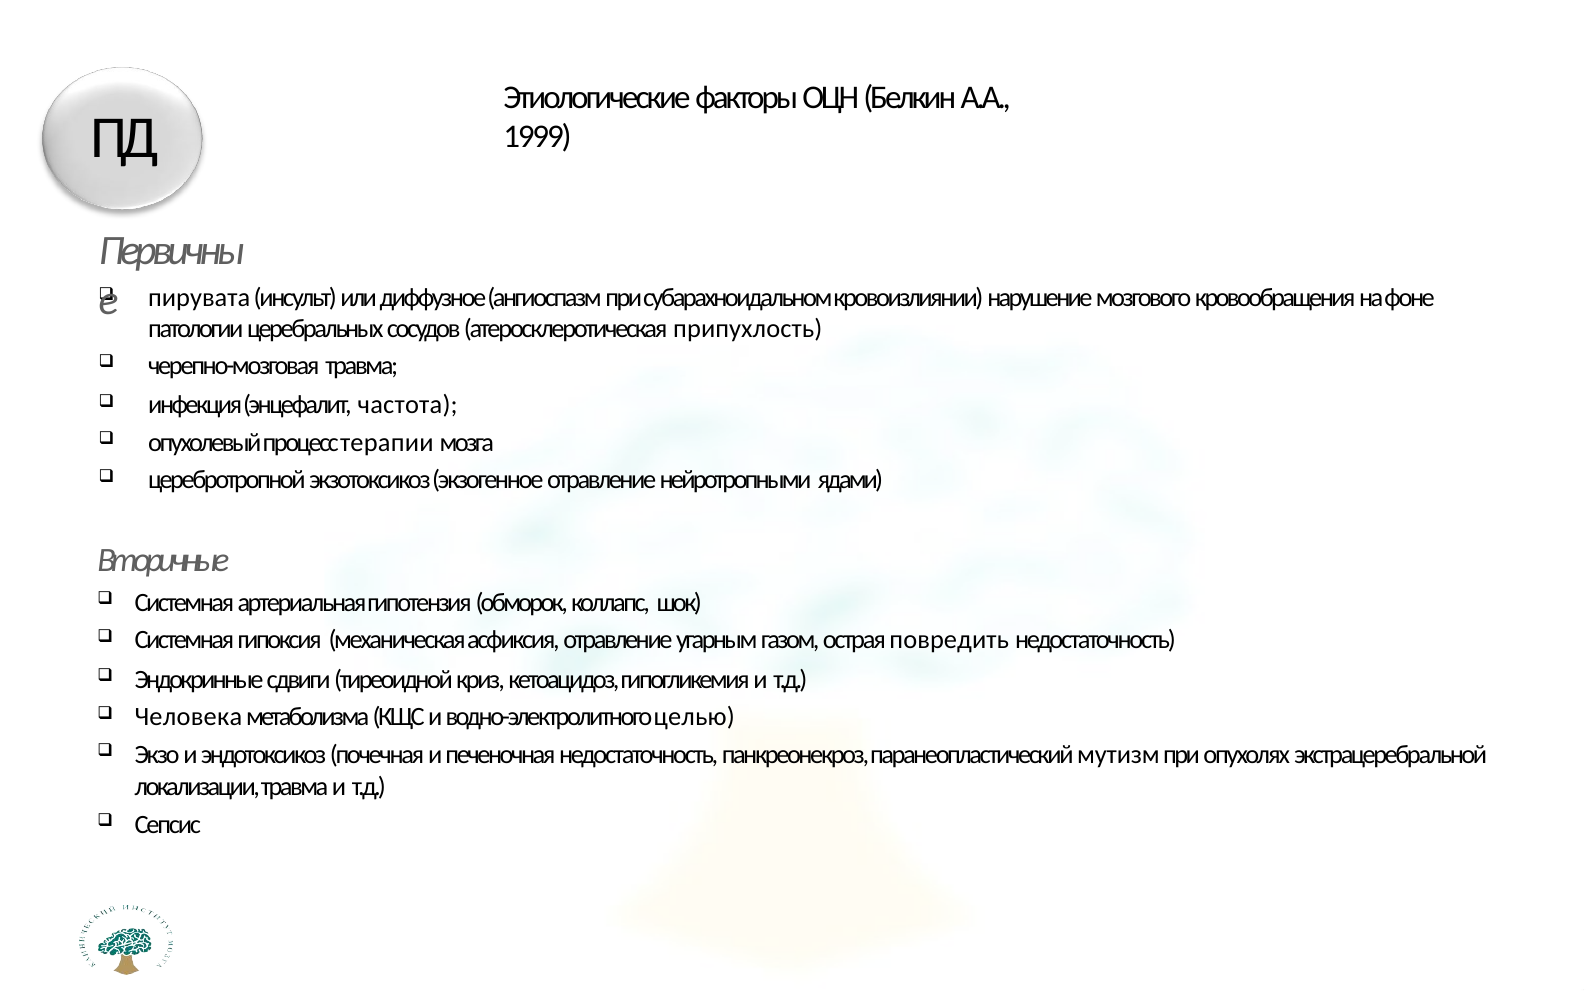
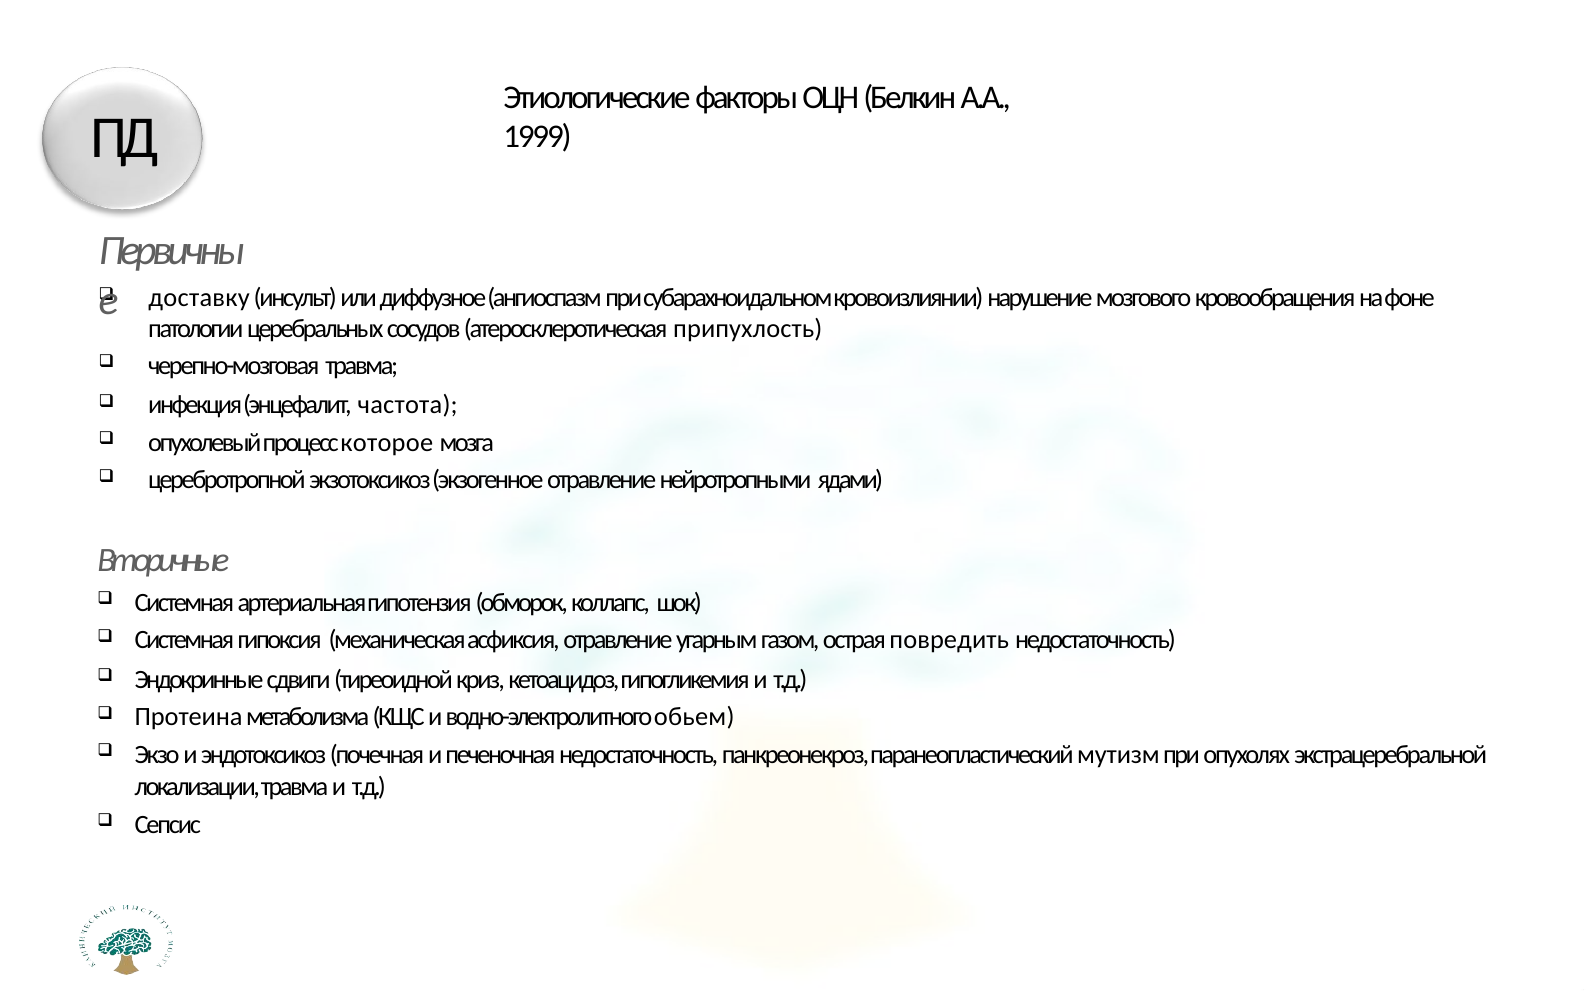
пирувата: пирувата -> доставку
терапии: терапии -> которое
Человека: Человека -> Протеина
целью: целью -> обьем
